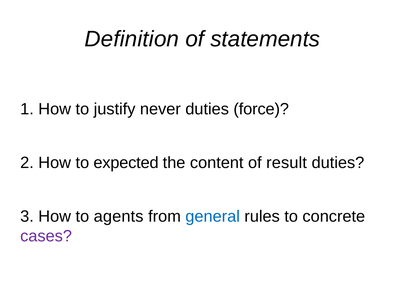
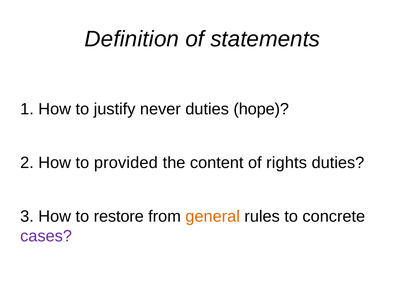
force: force -> hope
expected: expected -> provided
result: result -> rights
agents: agents -> restore
general colour: blue -> orange
